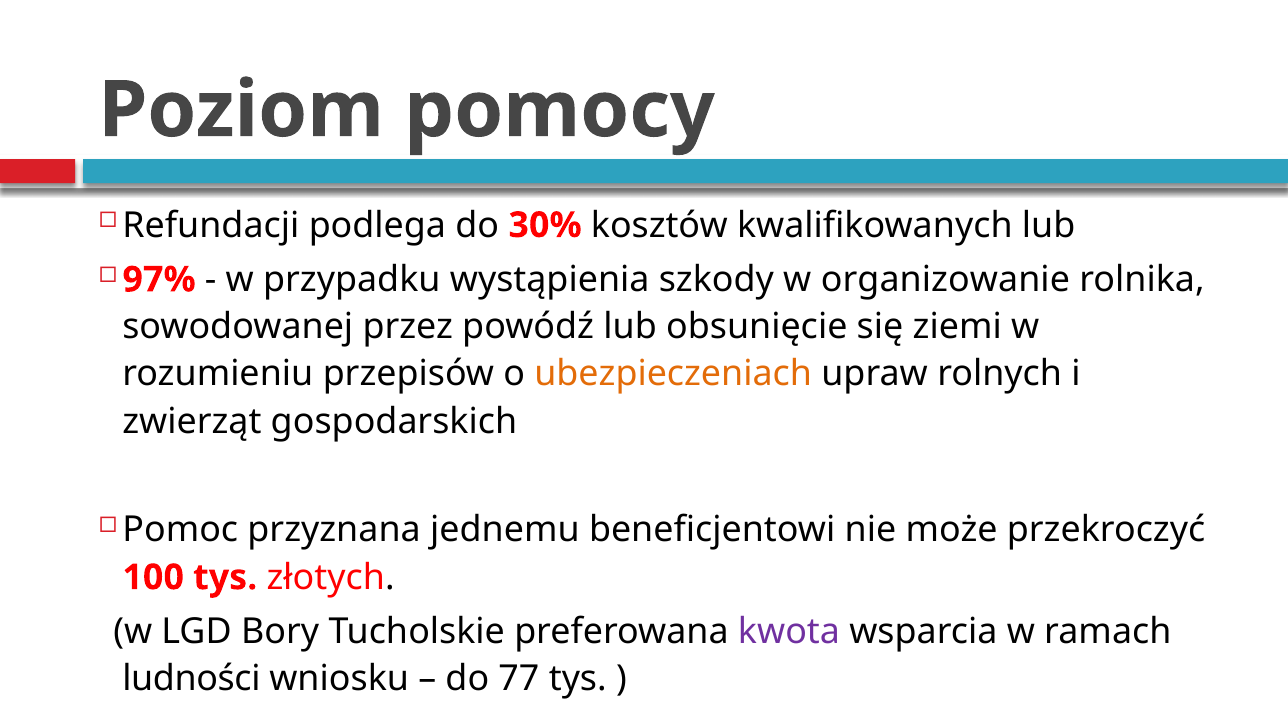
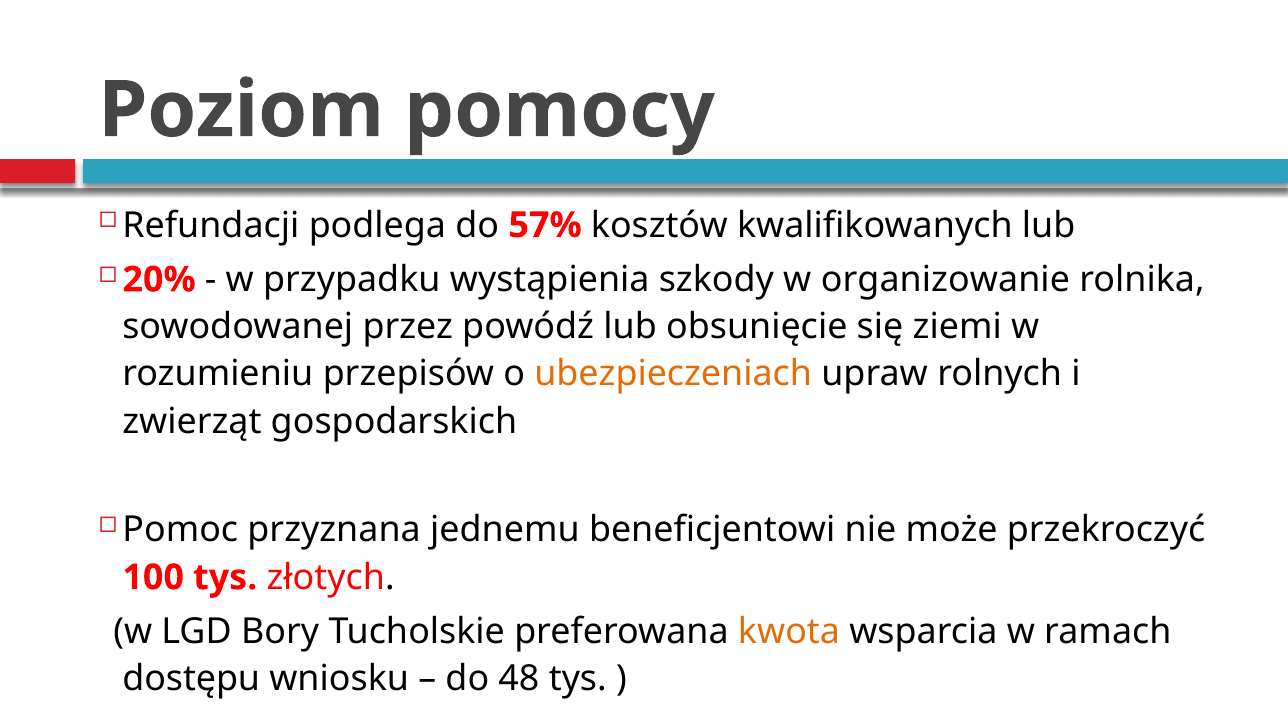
30%: 30% -> 57%
97%: 97% -> 20%
kwota colour: purple -> orange
ludności: ludności -> dostępu
77: 77 -> 48
